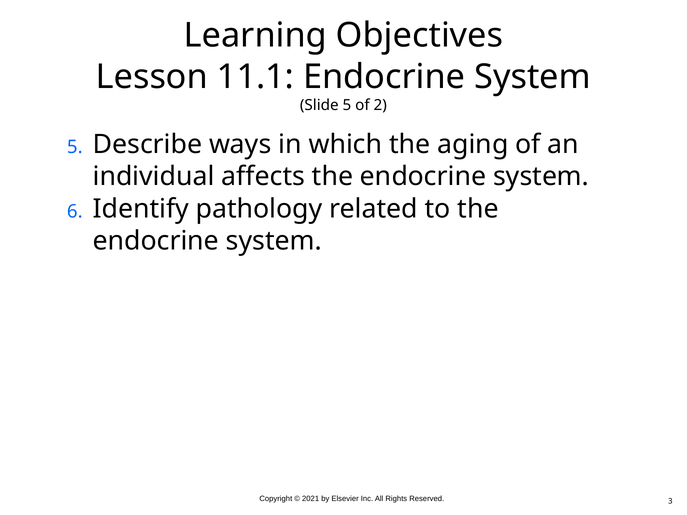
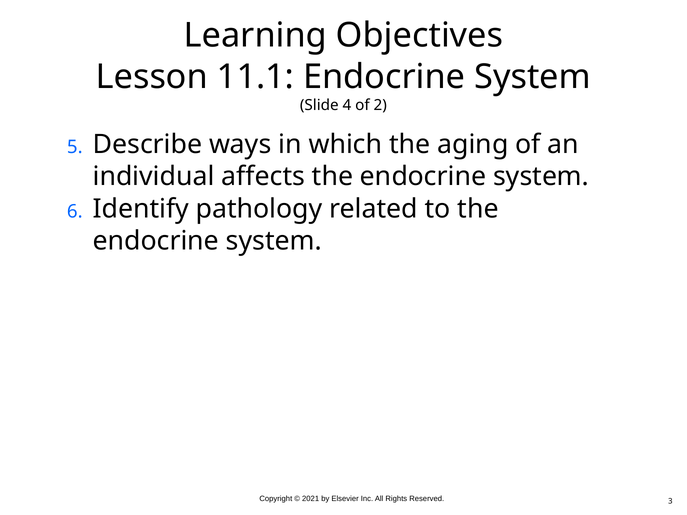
Slide 5: 5 -> 4
